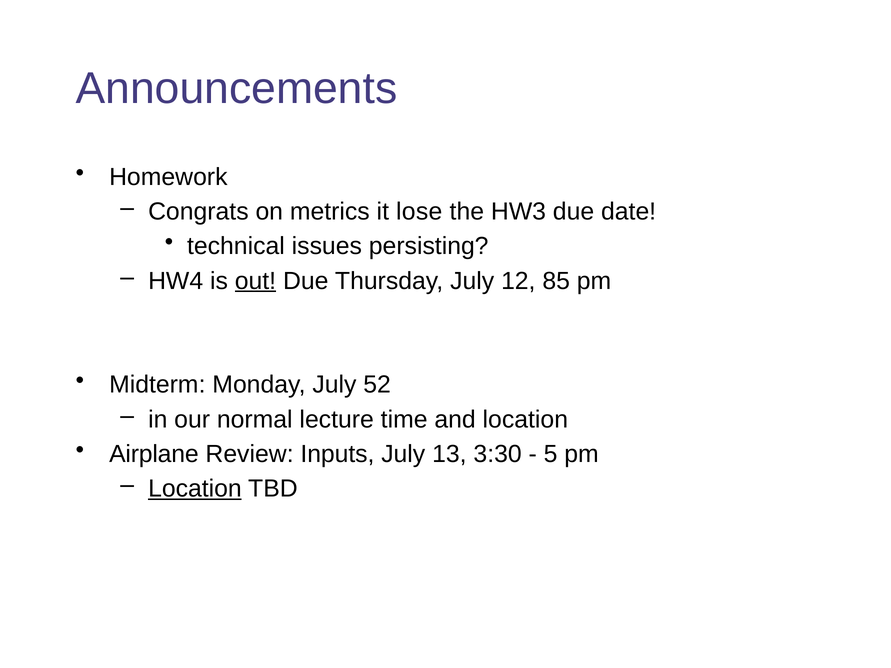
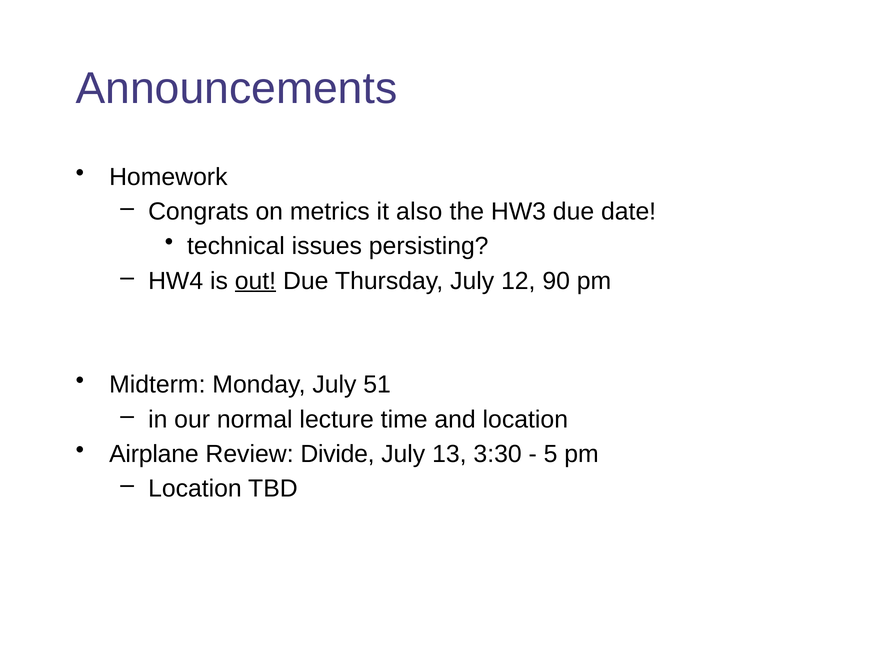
lose: lose -> also
85: 85 -> 90
52: 52 -> 51
Inputs: Inputs -> Divide
Location at (195, 489) underline: present -> none
